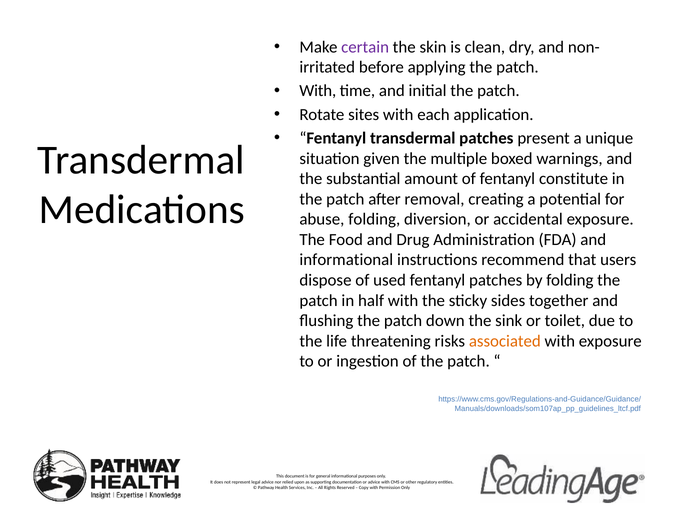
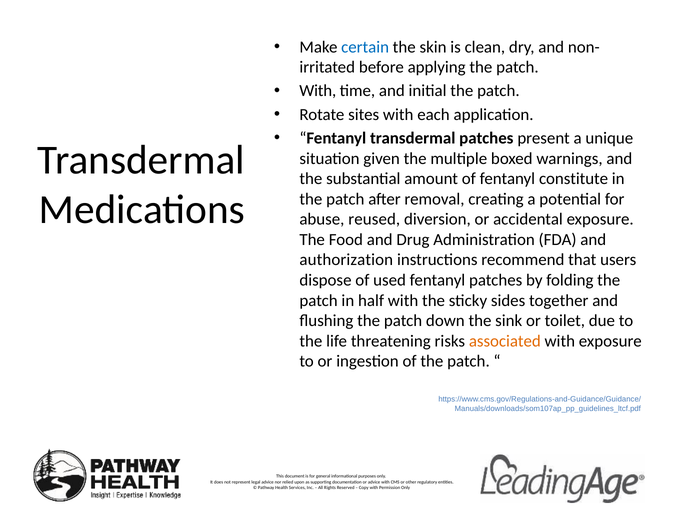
certain colour: purple -> blue
abuse folding: folding -> reused
informational at (346, 260): informational -> authorization
